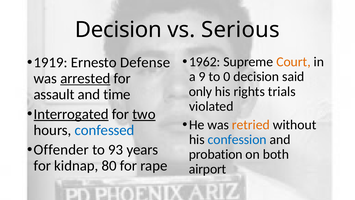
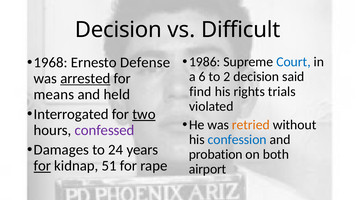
Serious: Serious -> Difficult
1962: 1962 -> 1986
Court colour: orange -> blue
1919: 1919 -> 1968
9: 9 -> 6
0: 0 -> 2
only: only -> find
assault: assault -> means
time: time -> held
Interrogated underline: present -> none
confessed colour: blue -> purple
Offender: Offender -> Damages
93: 93 -> 24
for at (42, 166) underline: none -> present
80: 80 -> 51
